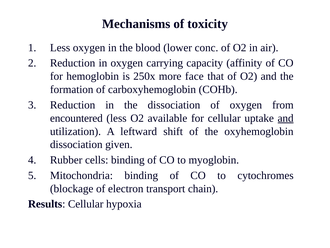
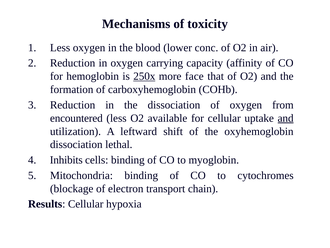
250x underline: none -> present
given: given -> lethal
Rubber: Rubber -> Inhibits
